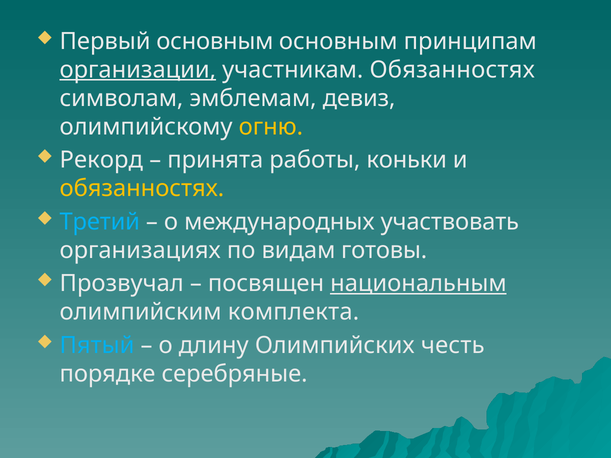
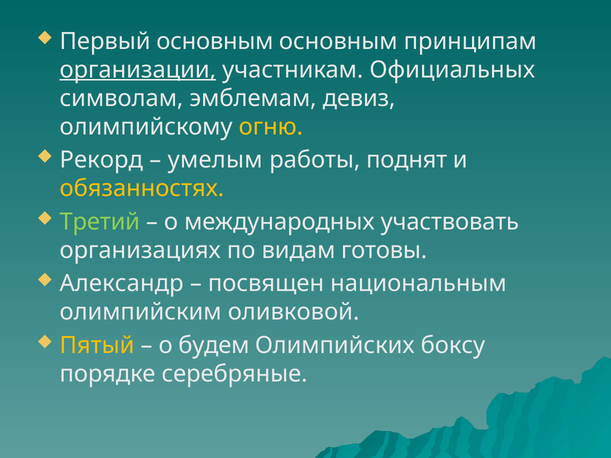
участникам Обязанностях: Обязанностях -> Официальных
принята: принята -> умелым
коньки: коньки -> поднят
Третий colour: light blue -> light green
Прозвучал: Прозвучал -> Александр
национальным underline: present -> none
комплекта: комплекта -> оливковой
Пятый colour: light blue -> yellow
длину: длину -> будем
честь: честь -> боксу
